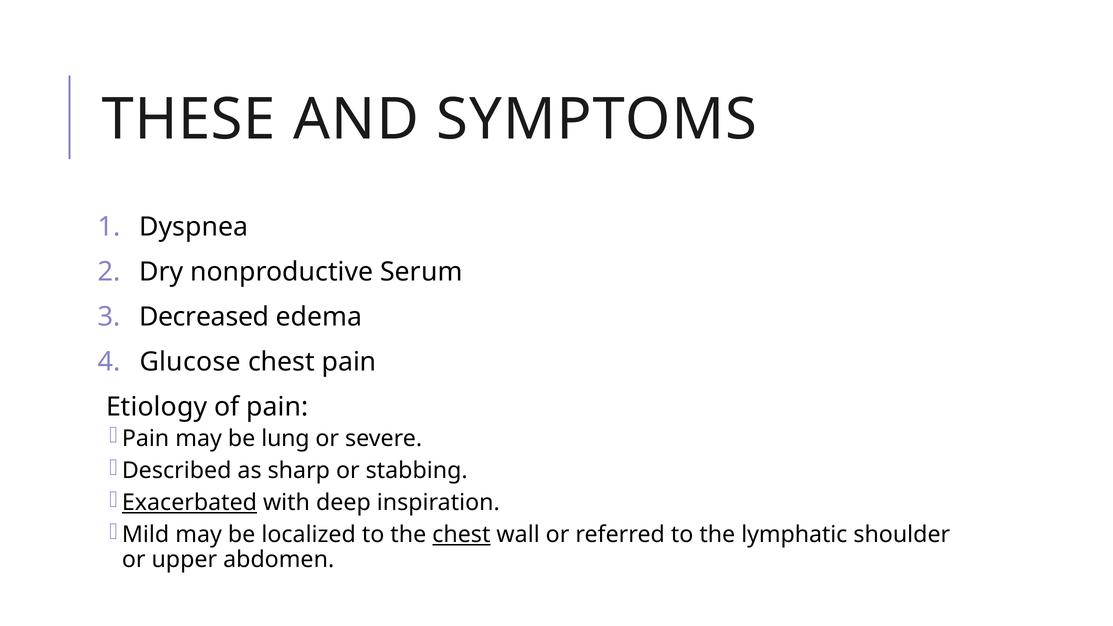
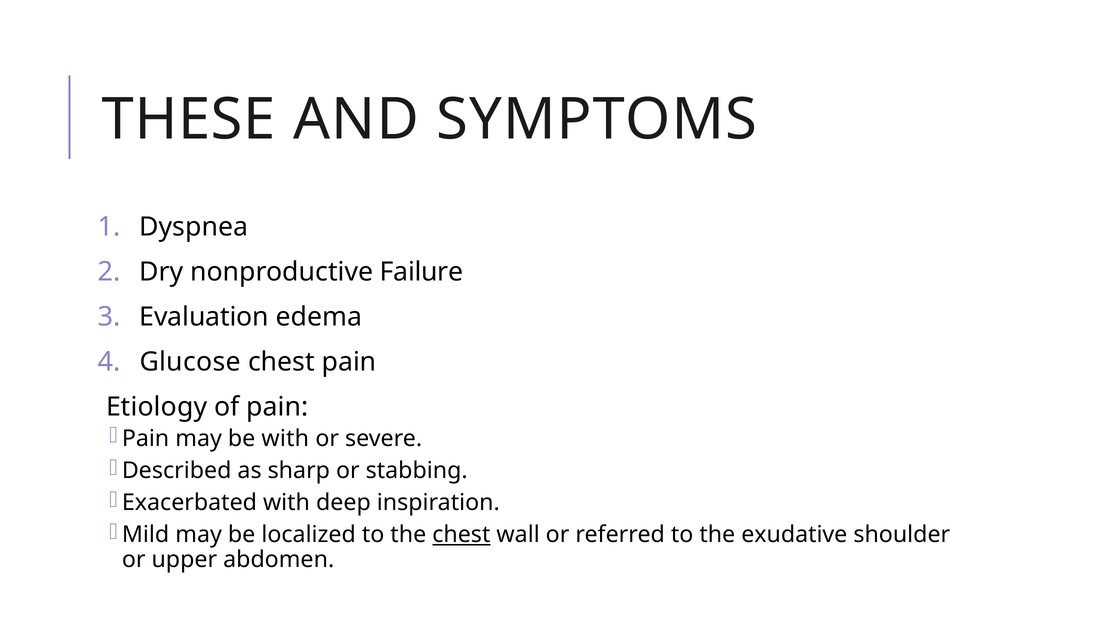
Serum: Serum -> Failure
Decreased: Decreased -> Evaluation
be lung: lung -> with
Exacerbated underline: present -> none
lymphatic: lymphatic -> exudative
